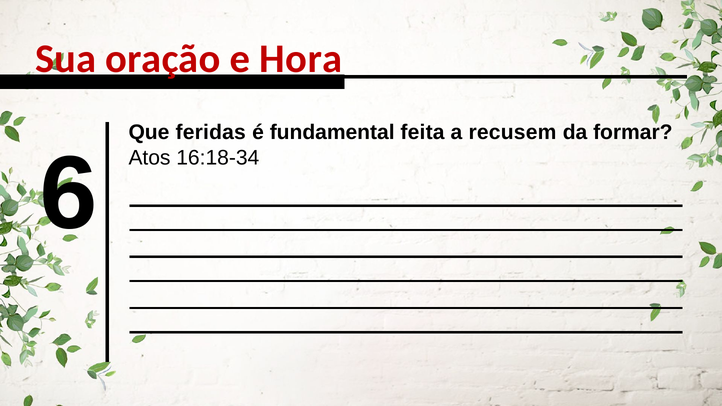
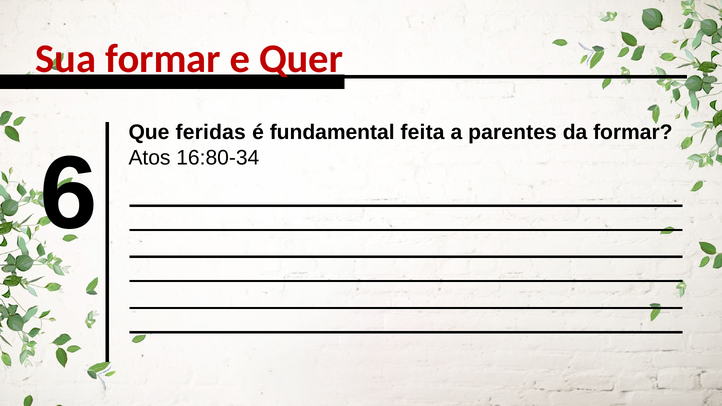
Sua oração: oração -> formar
Hora: Hora -> Quer
recusem: recusem -> parentes
16:18-34: 16:18-34 -> 16:80-34
